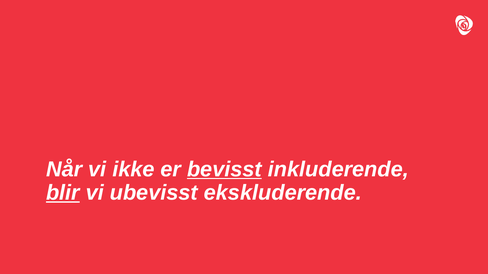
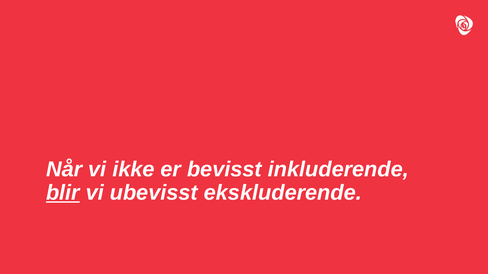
bevisst underline: present -> none
